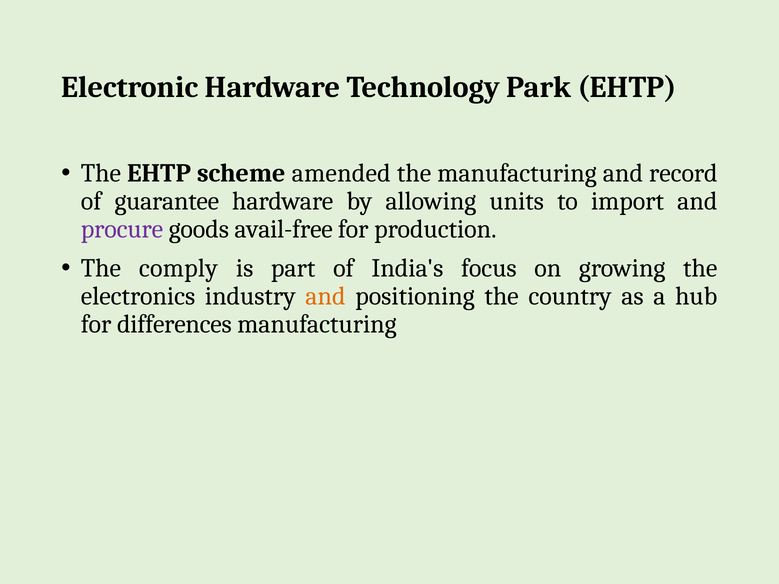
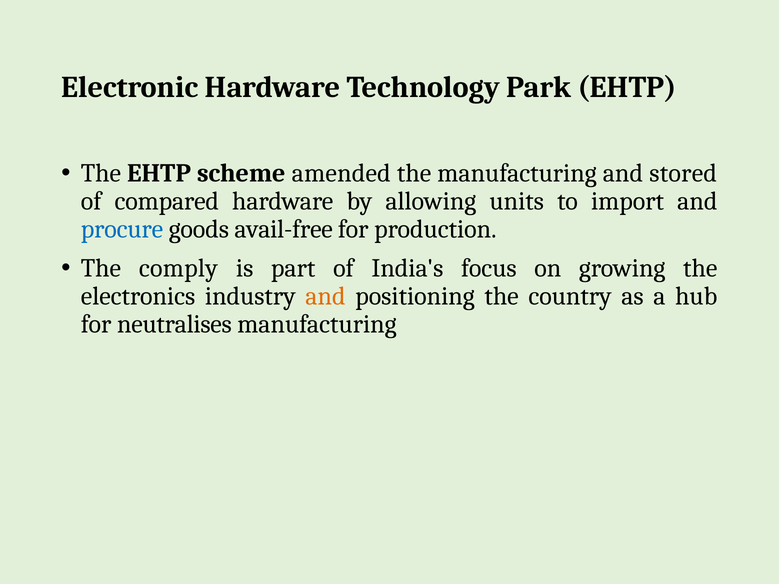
record: record -> stored
guarantee: guarantee -> compared
procure colour: purple -> blue
differences: differences -> neutralises
